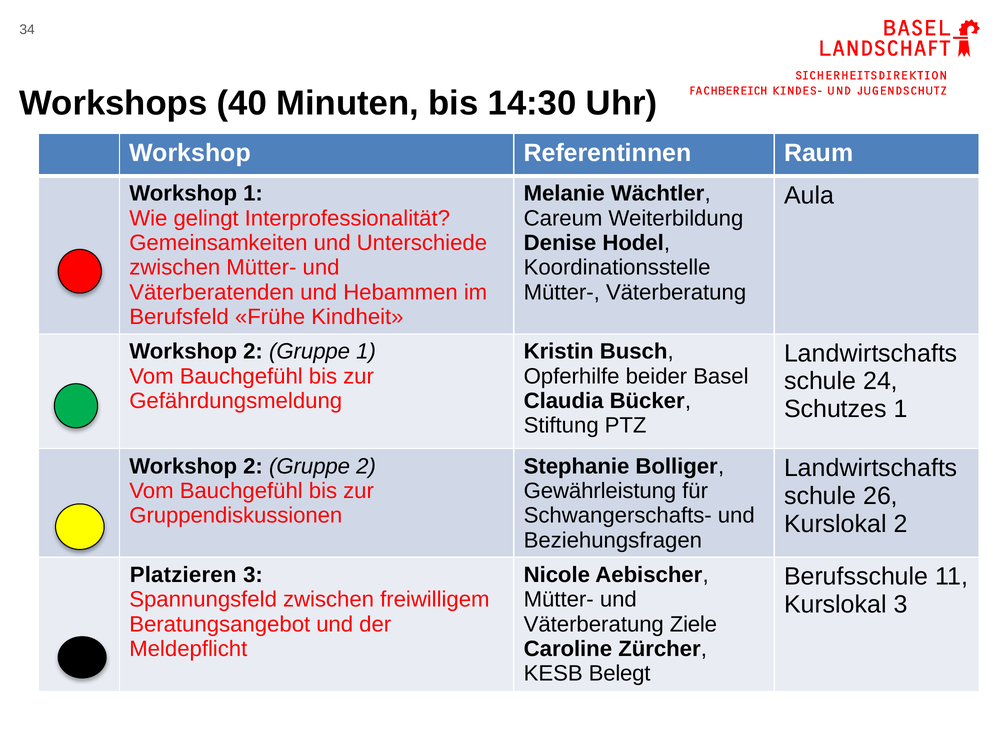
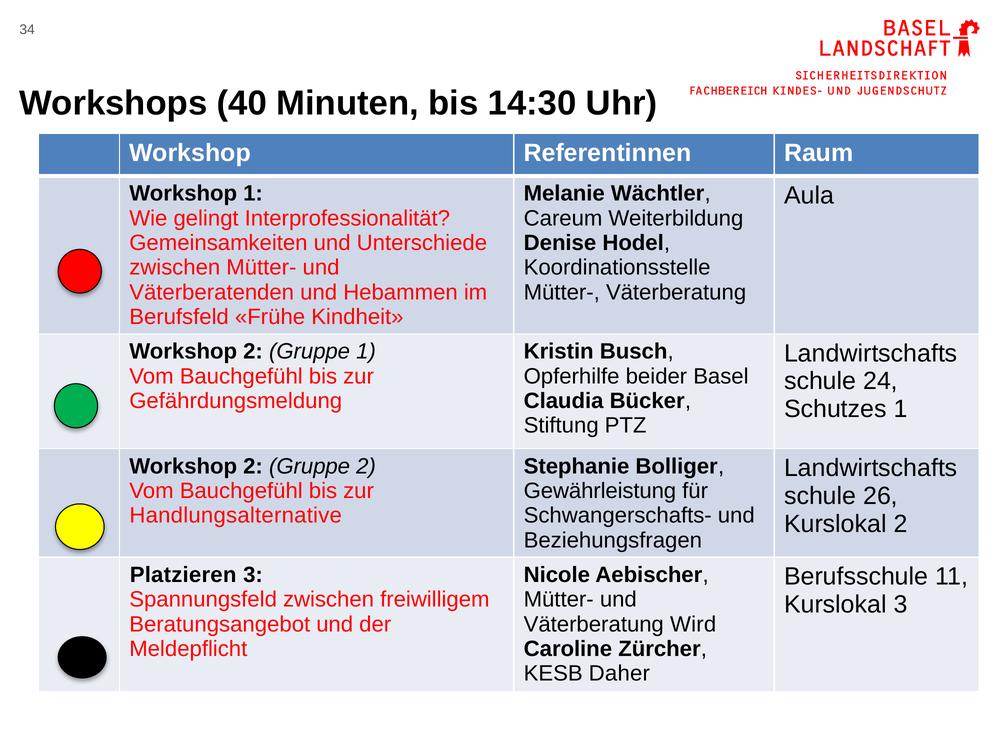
Gruppendiskussionen: Gruppendiskussionen -> Handlungsalternative
Ziele: Ziele -> Wird
Belegt: Belegt -> Daher
